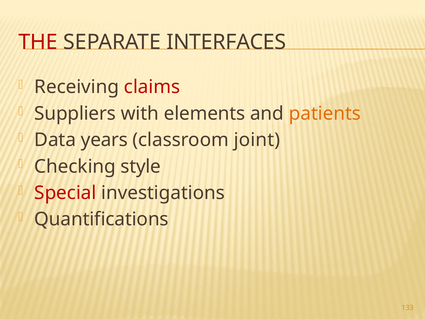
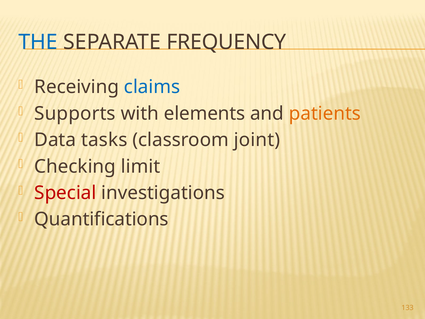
THE colour: red -> blue
INTERFACES: INTERFACES -> FREQUENCY
claims colour: red -> blue
Suppliers: Suppliers -> Supports
years: years -> tasks
style: style -> limit
